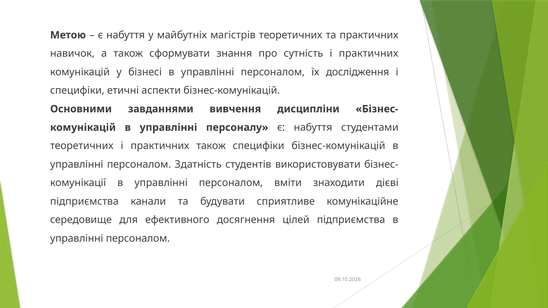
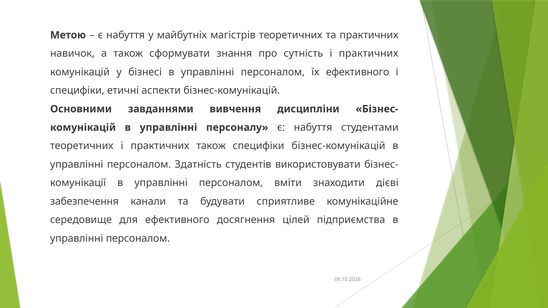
їх дослідження: дослідження -> ефективного
підприємства at (84, 202): підприємства -> забезпечення
